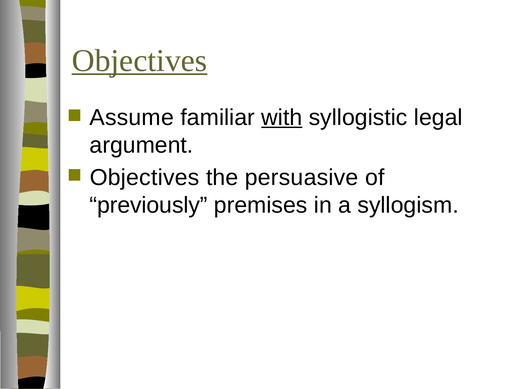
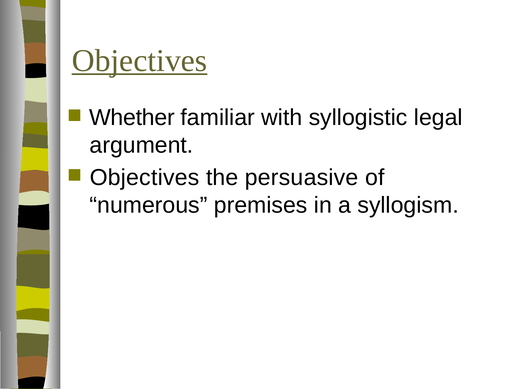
Assume: Assume -> Whether
with underline: present -> none
previously: previously -> numerous
